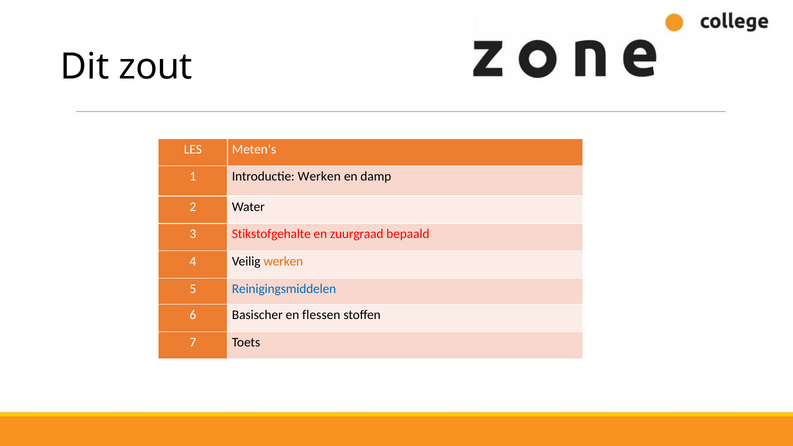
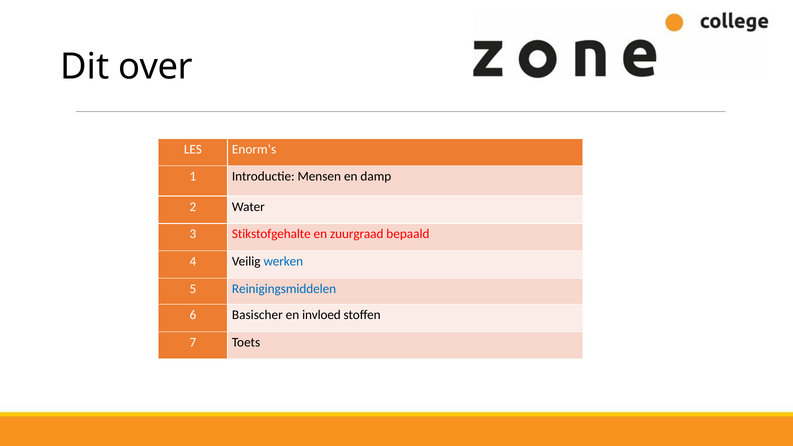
zout: zout -> over
Meten’s: Meten’s -> Enorm’s
Introductie Werken: Werken -> Mensen
werken at (283, 262) colour: orange -> blue
flessen: flessen -> invloed
